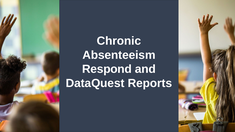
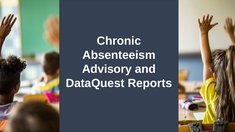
Respond: Respond -> Advisory
